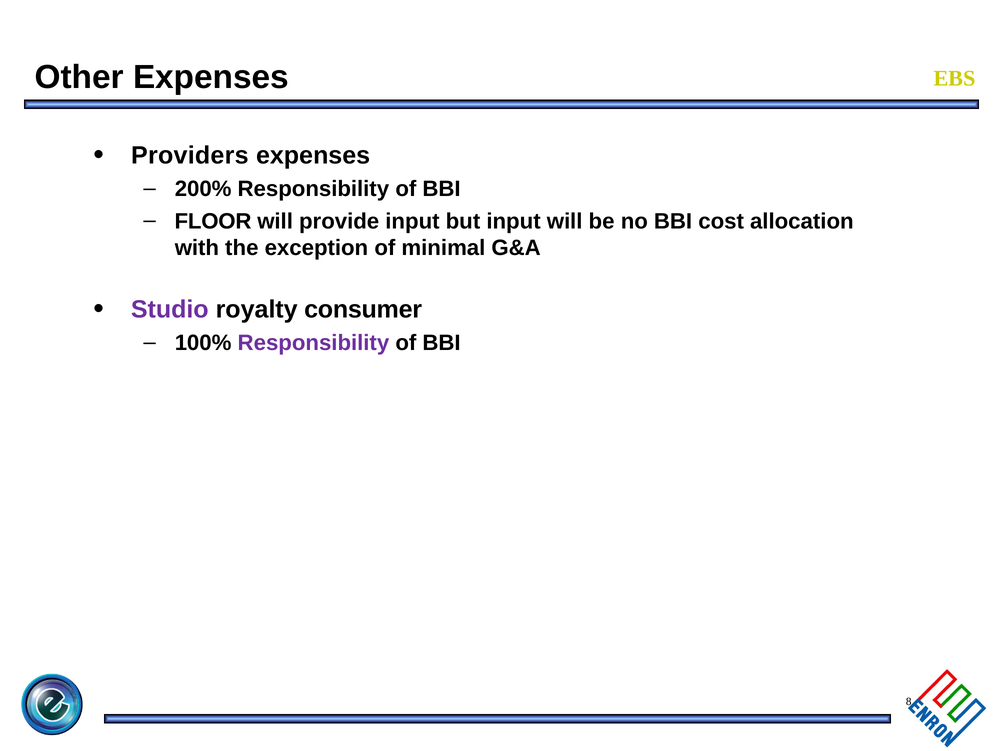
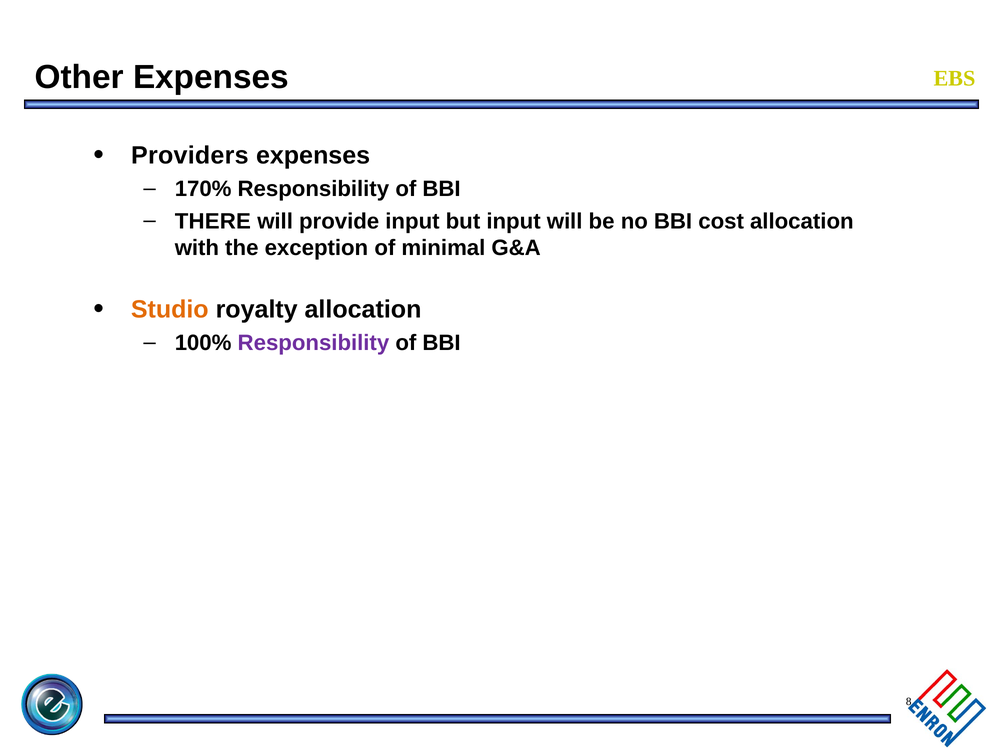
200%: 200% -> 170%
FLOOR: FLOOR -> THERE
Studio colour: purple -> orange
royalty consumer: consumer -> allocation
